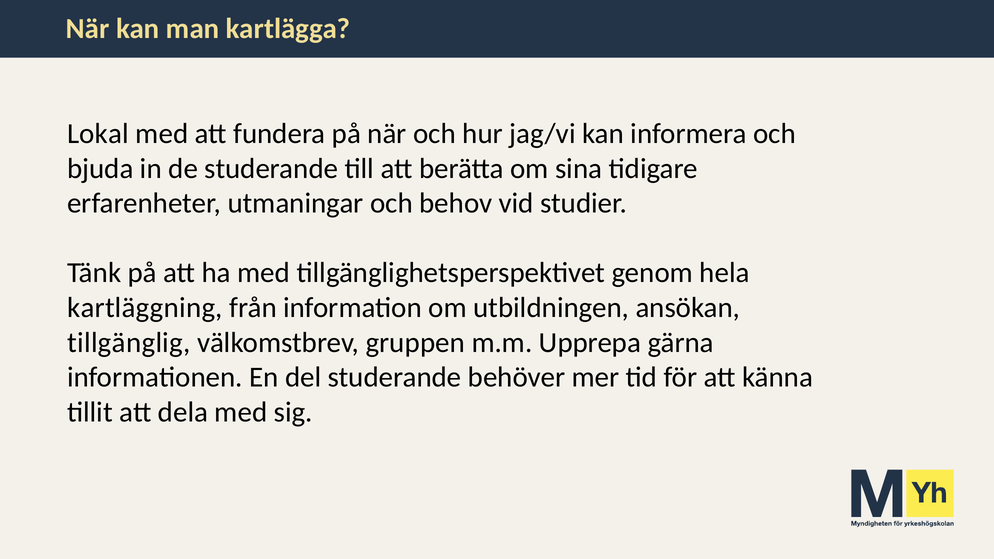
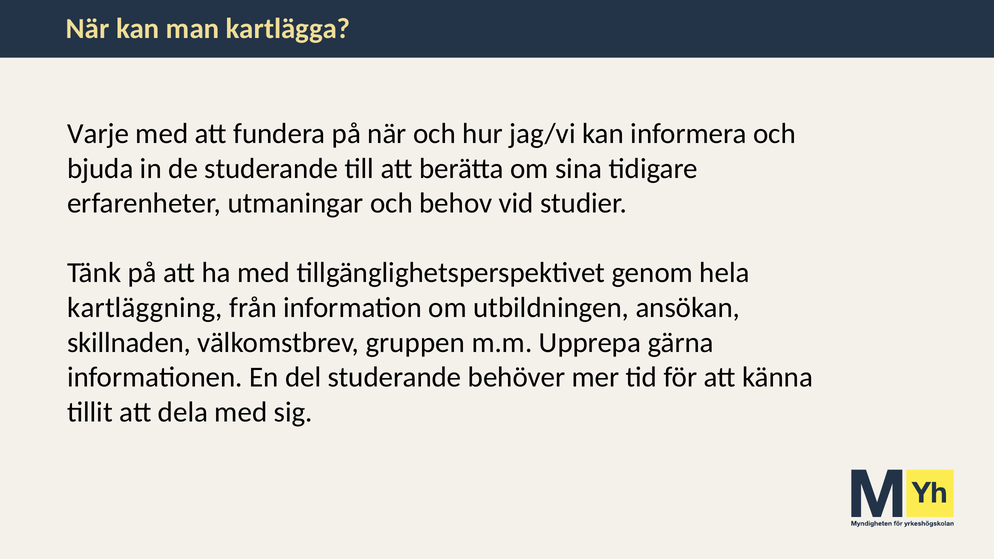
Lokal: Lokal -> Varje
tillgänglig: tillgänglig -> skillnaden
